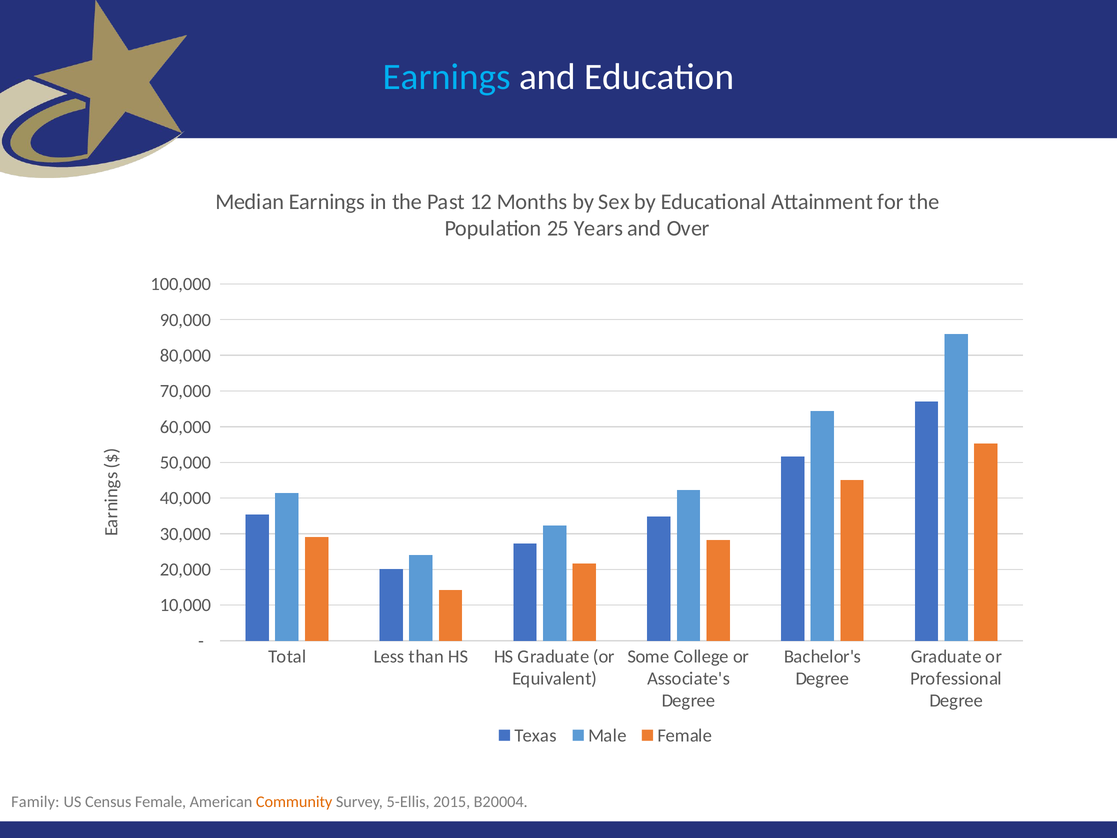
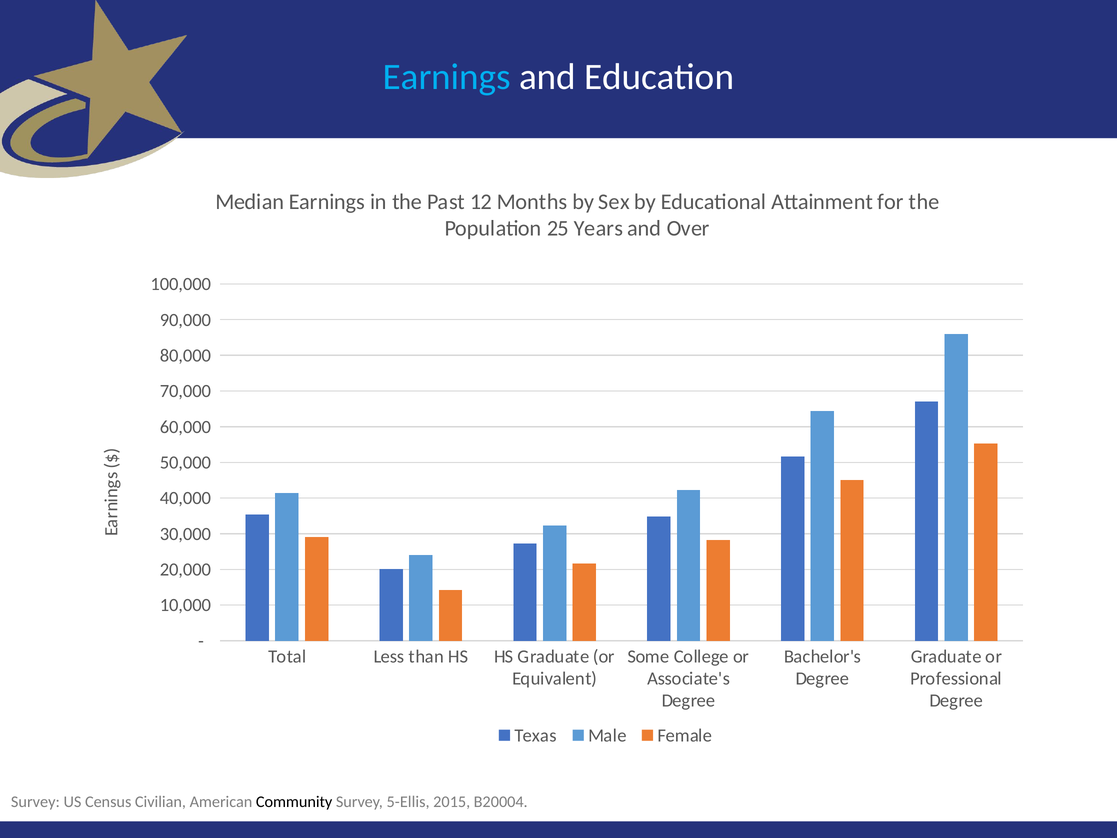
Family at (35, 802): Family -> Survey
Census Female: Female -> Civilian
Community colour: orange -> black
